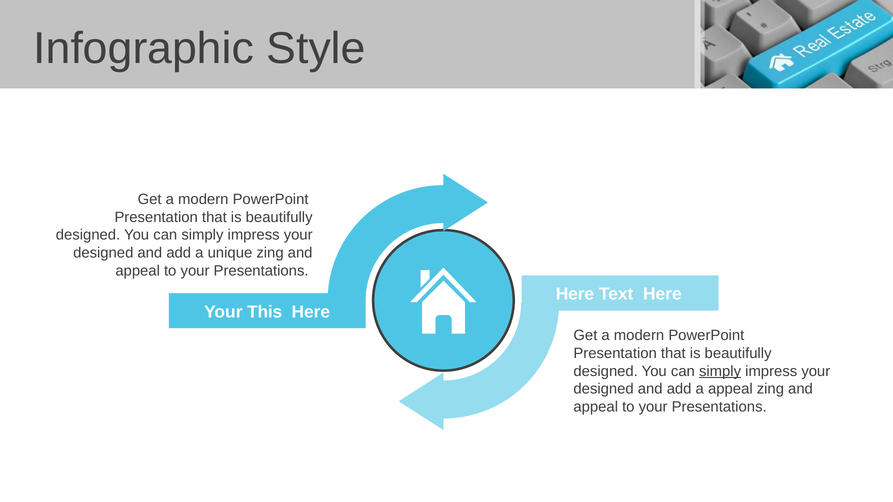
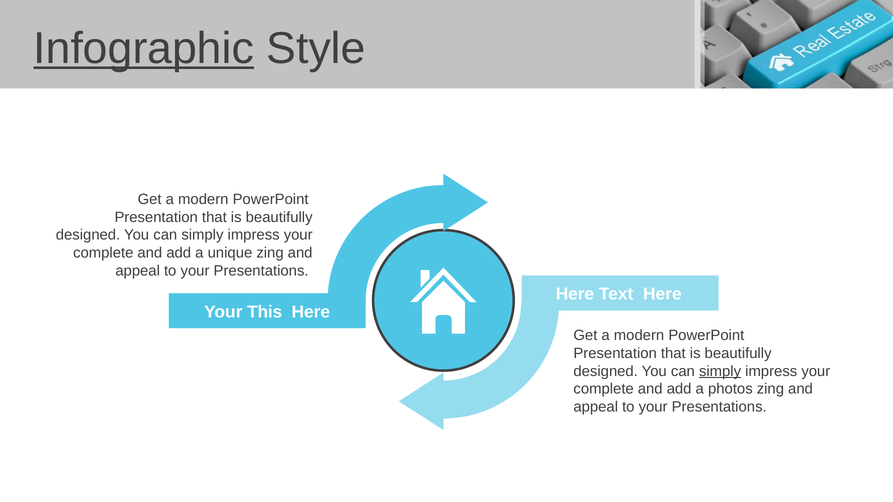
Infographic underline: none -> present
designed at (103, 253): designed -> complete
designed at (604, 389): designed -> complete
a appeal: appeal -> photos
